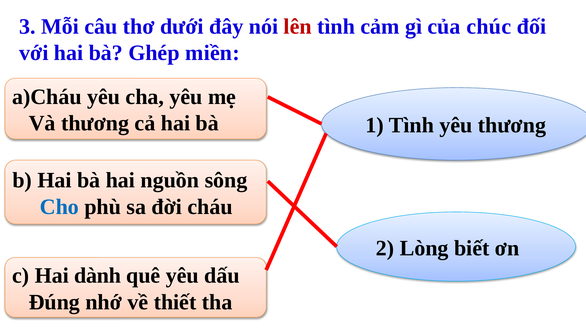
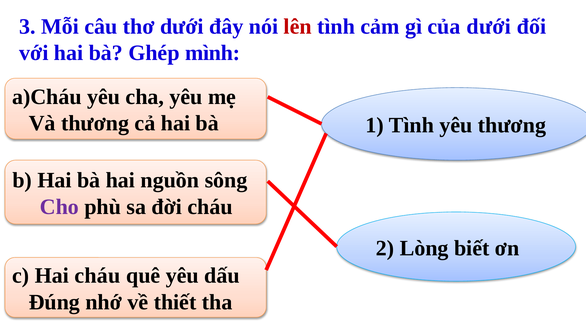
của chúc: chúc -> dưới
miền: miền -> mình
Cho colour: blue -> purple
Hai dành: dành -> cháu
